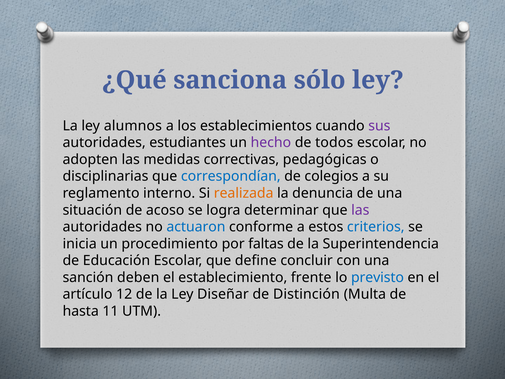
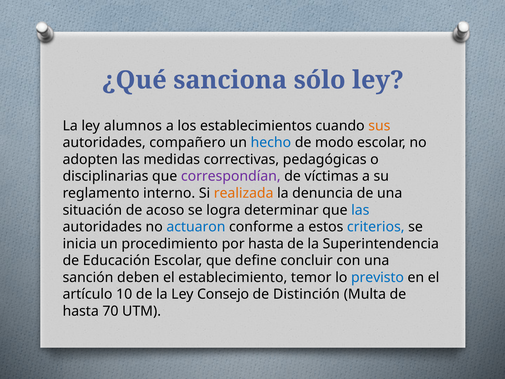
sus colour: purple -> orange
estudiantes: estudiantes -> compañero
hecho colour: purple -> blue
todos: todos -> modo
correspondían colour: blue -> purple
colegios: colegios -> víctimas
las at (360, 210) colour: purple -> blue
por faltas: faltas -> hasta
frente: frente -> temor
12: 12 -> 10
Diseñar: Diseñar -> Consejo
11: 11 -> 70
